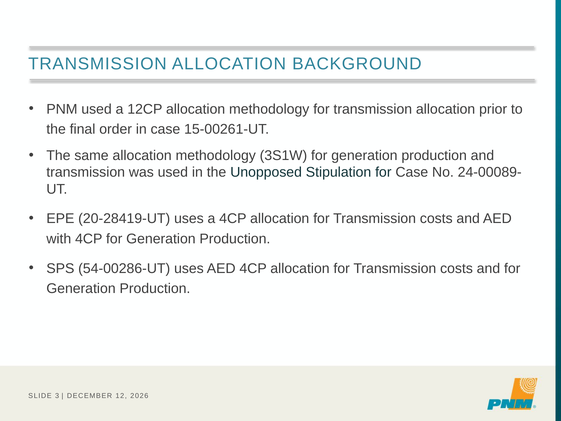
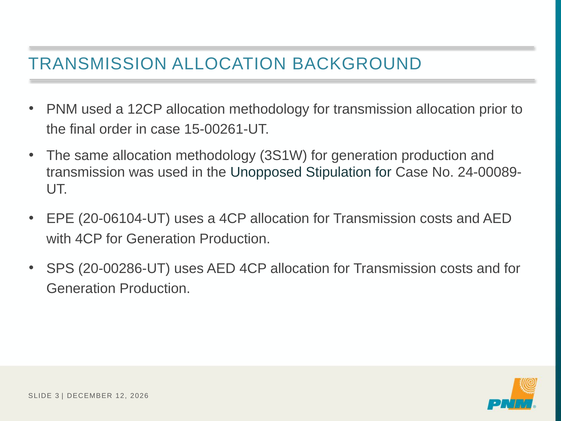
20-28419-UT: 20-28419-UT -> 20-06104-UT
54-00286-UT: 54-00286-UT -> 20-00286-UT
